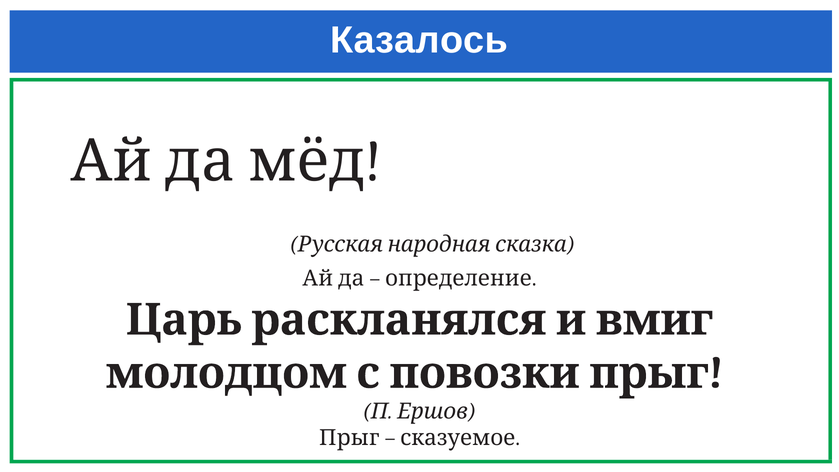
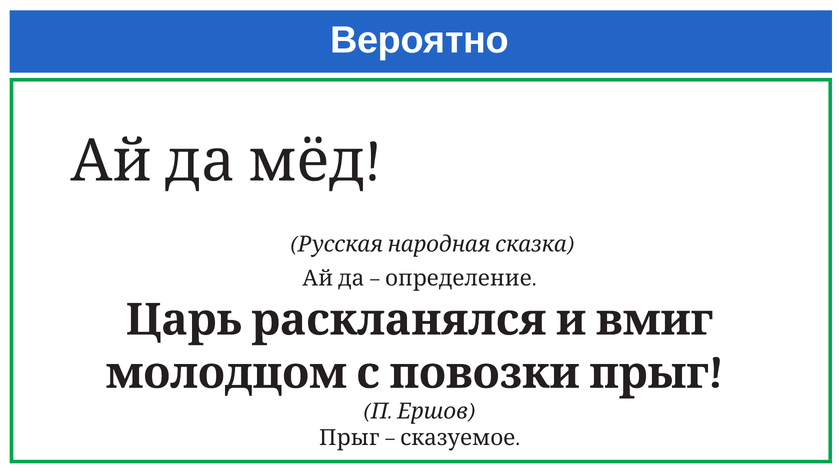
Казалось: Казалось -> Вероятно
